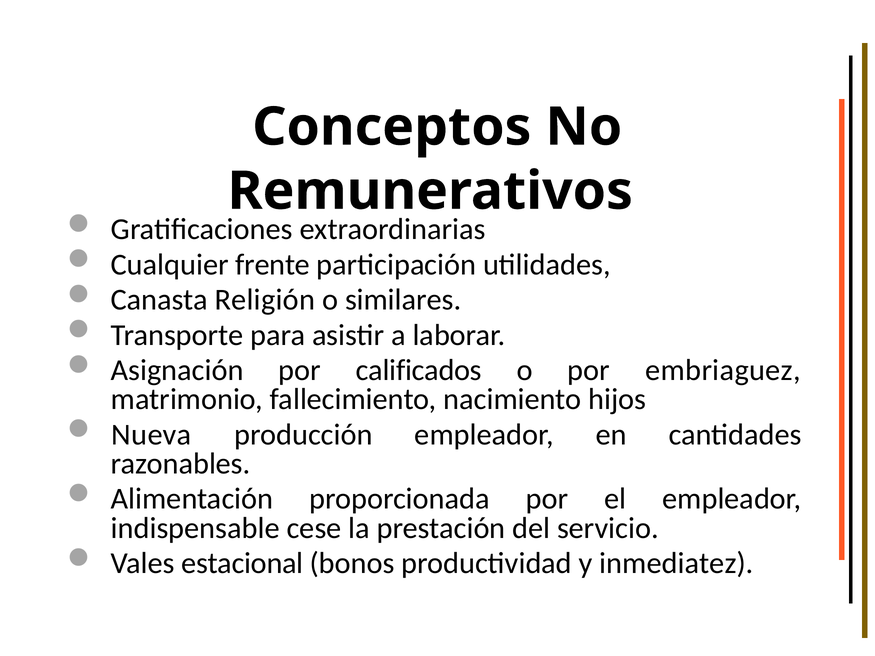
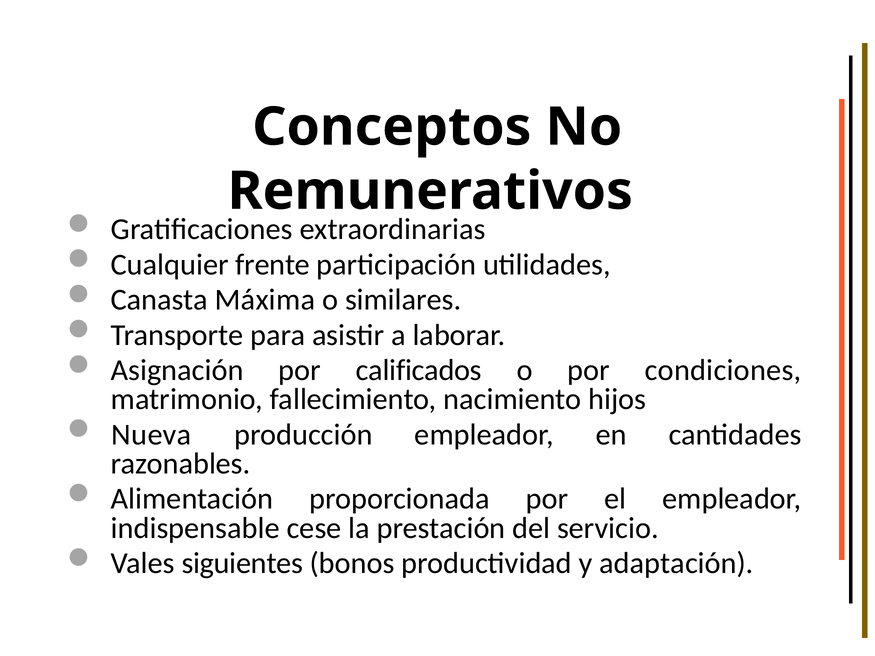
Religión: Religión -> Máxima
embriaguez: embriaguez -> condiciones
estacional: estacional -> siguientes
inmediatez: inmediatez -> adaptación
